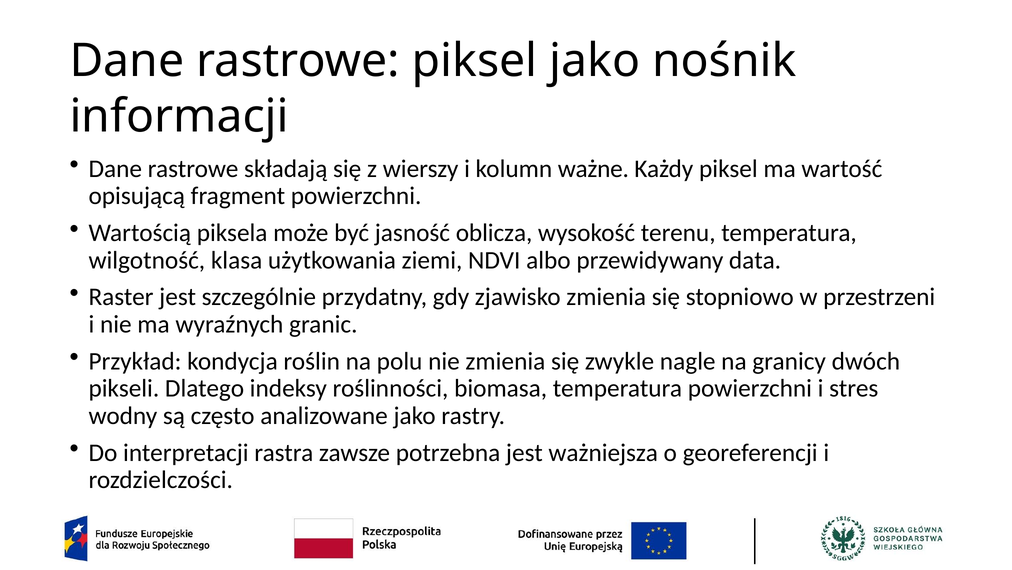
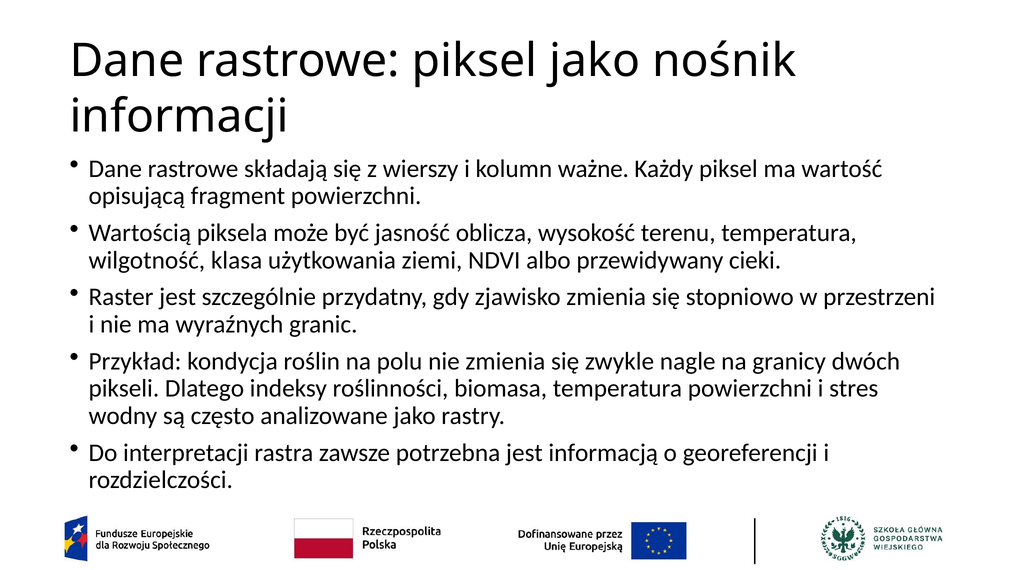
data: data -> cieki
ważniejsza: ważniejsza -> informacją
